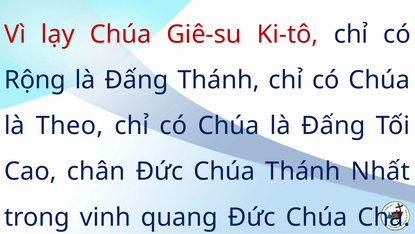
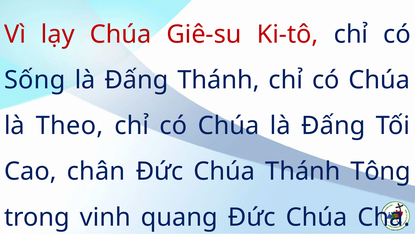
Rộng: Rộng -> Sống
Nhất: Nhất -> Tông
